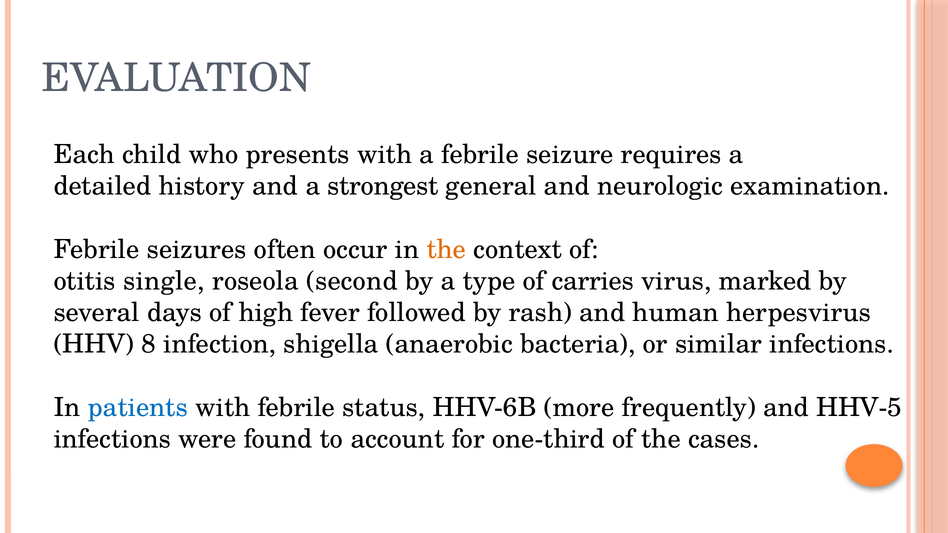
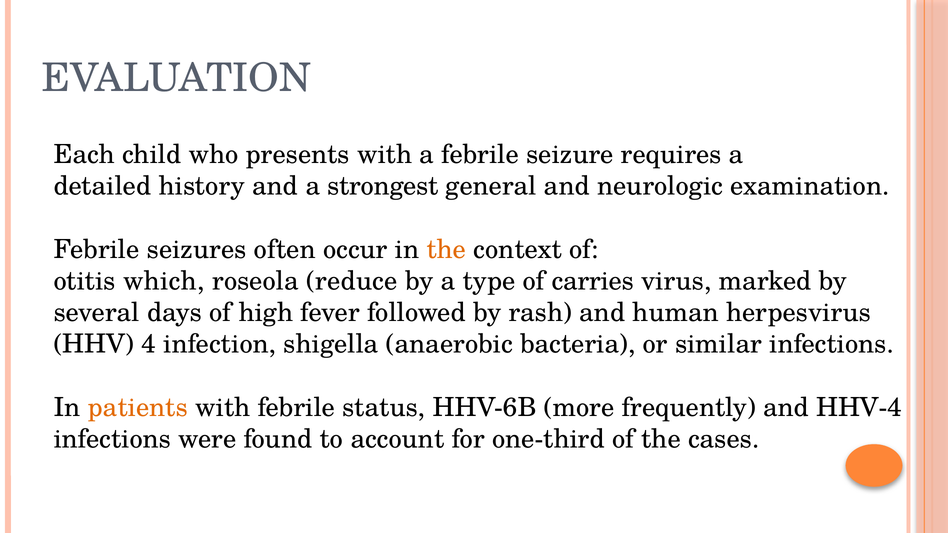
single: single -> which
second: second -> reduce
8: 8 -> 4
patients colour: blue -> orange
HHV-5: HHV-5 -> HHV-4
